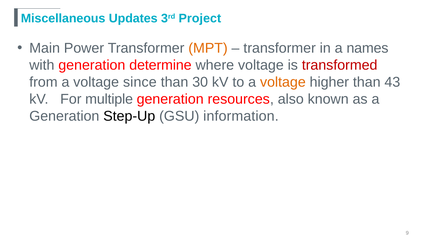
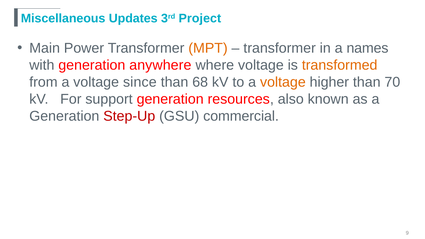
determine: determine -> anywhere
transformed colour: red -> orange
30: 30 -> 68
43: 43 -> 70
multiple: multiple -> support
Step-Up colour: black -> red
information: information -> commercial
